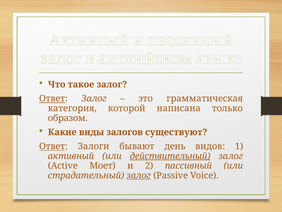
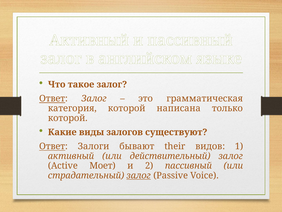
образом at (68, 118): образом -> которой
день: день -> their
действительный underline: present -> none
